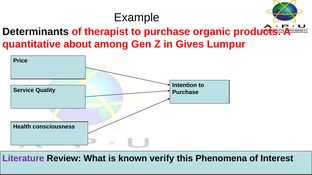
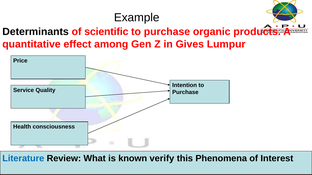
therapist: therapist -> scientific
about: about -> effect
Literature colour: purple -> blue
